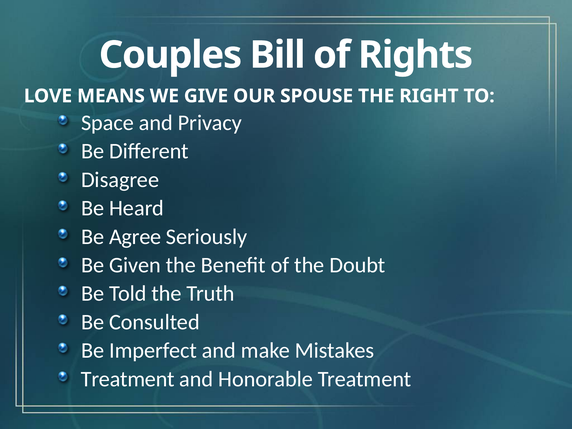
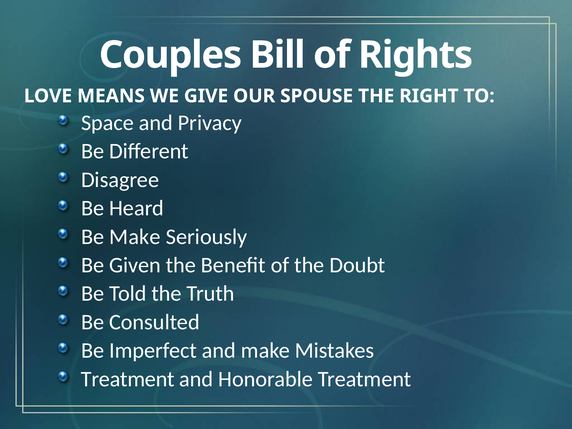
Be Agree: Agree -> Make
